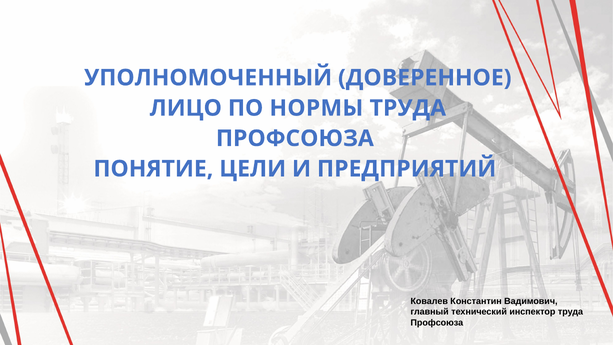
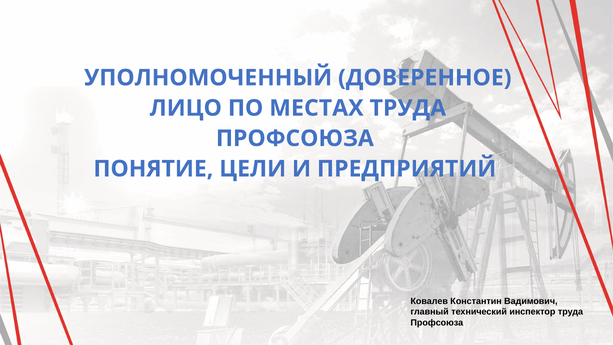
НОРМЫ: НОРМЫ -> МЕСТАХ
